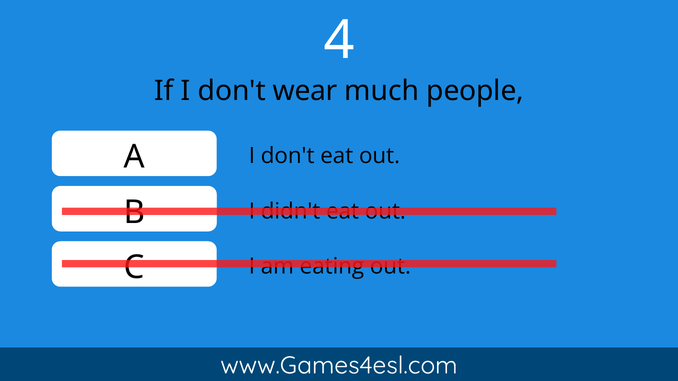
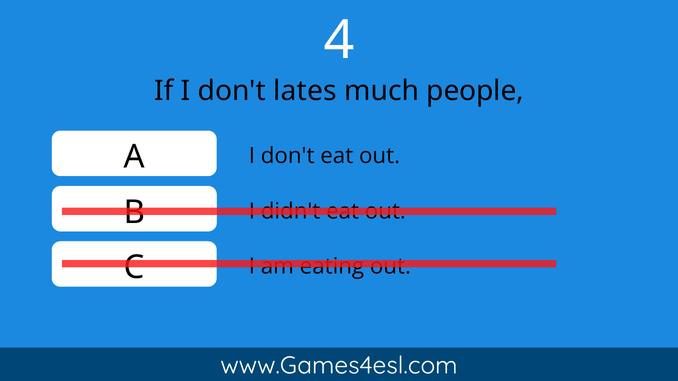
wear: wear -> lates
